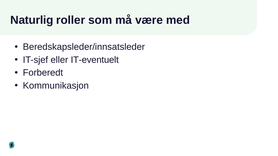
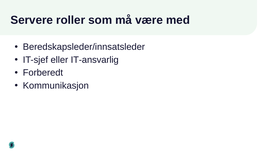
Naturlig: Naturlig -> Servere
IT-eventuelt: IT-eventuelt -> IT-ansvarlig
